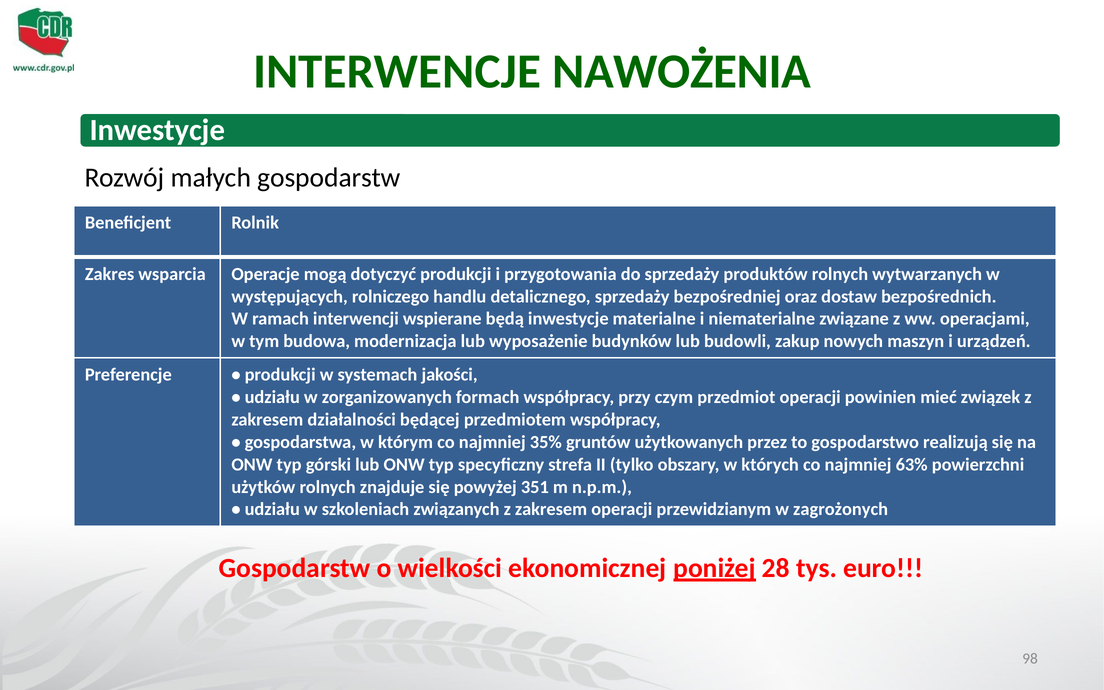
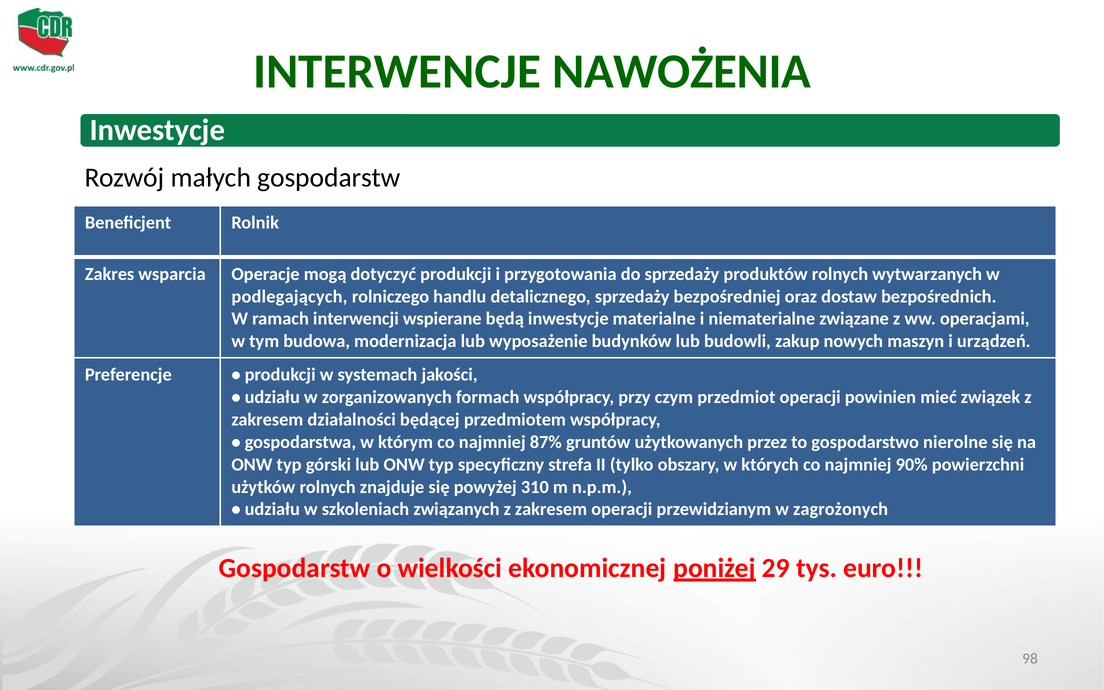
występujących: występujących -> podlegających
35%: 35% -> 87%
realizują: realizują -> nierolne
63%: 63% -> 90%
351: 351 -> 310
28: 28 -> 29
